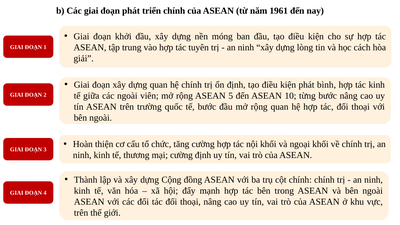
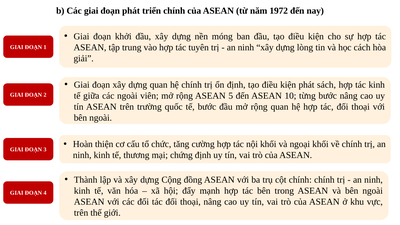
1961: 1961 -> 1972
bình: bình -> sách
mại cường: cường -> chứng
